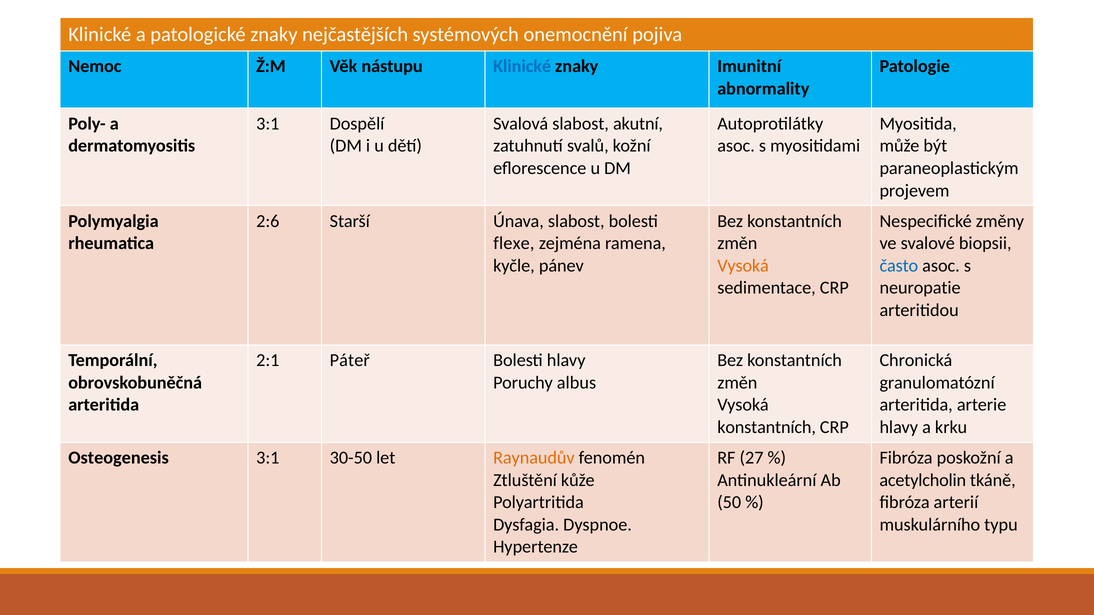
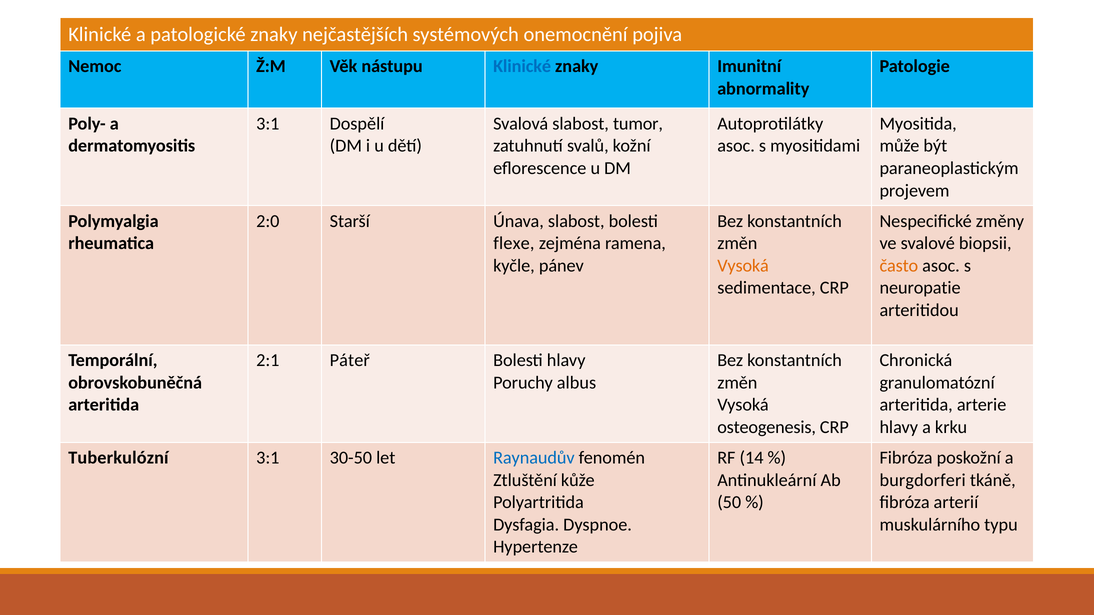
akutní: akutní -> tumor
2:6: 2:6 -> 2:0
často colour: blue -> orange
konstantních at (767, 427): konstantních -> osteogenesis
Osteogenesis: Osteogenesis -> Tuberkulózní
Raynaudův colour: orange -> blue
27: 27 -> 14
acetylcholin: acetylcholin -> burgdorferi
